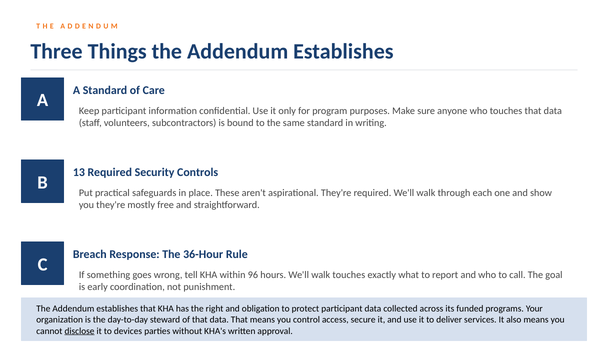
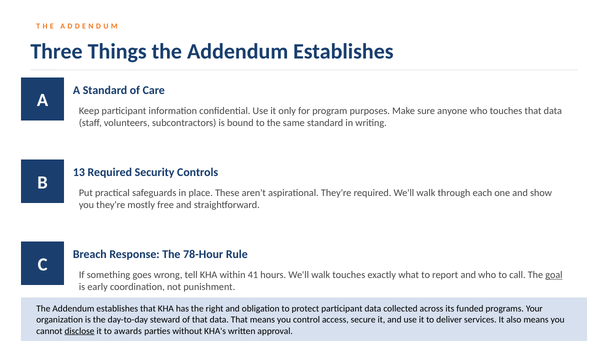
36-Hour: 36-Hour -> 78-Hour
96: 96 -> 41
goal underline: none -> present
devices: devices -> awards
